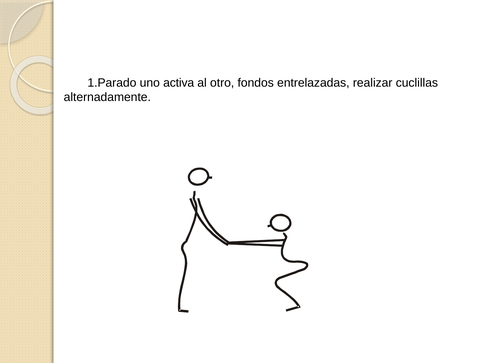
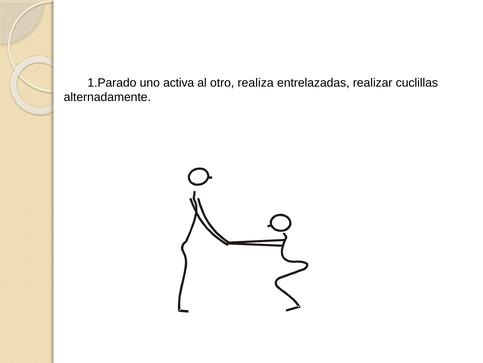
fondos: fondos -> realiza
